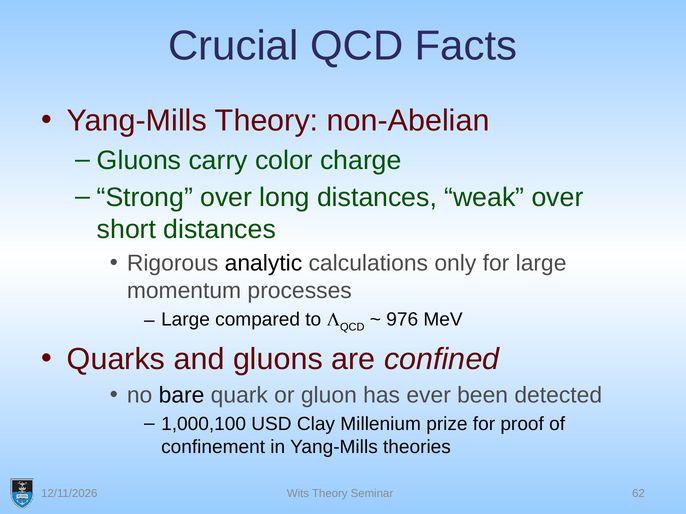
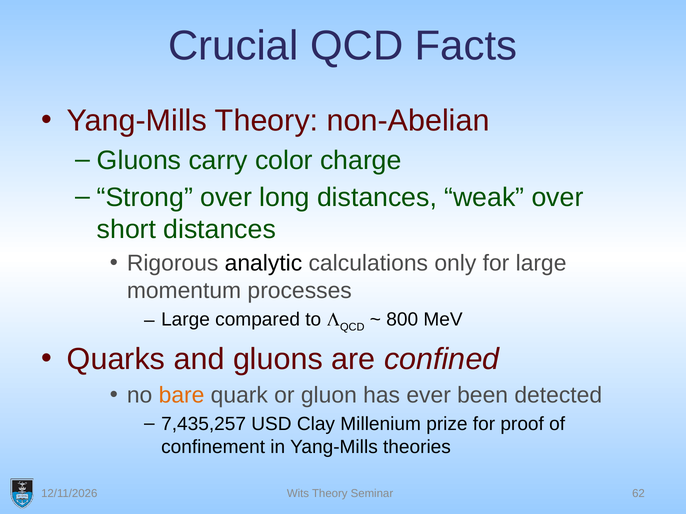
976: 976 -> 800
bare colour: black -> orange
1,000,100: 1,000,100 -> 7,435,257
